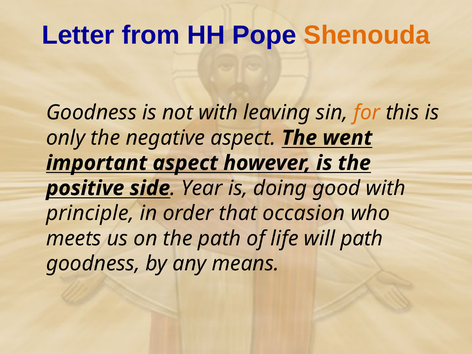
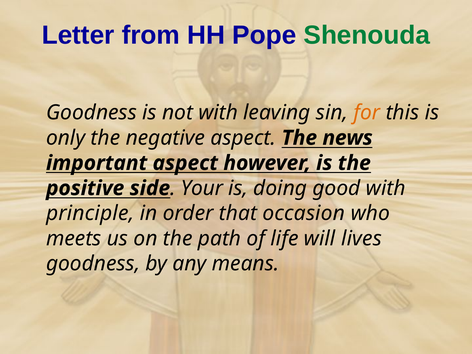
Shenouda colour: orange -> green
went: went -> news
Year: Year -> Your
will path: path -> lives
